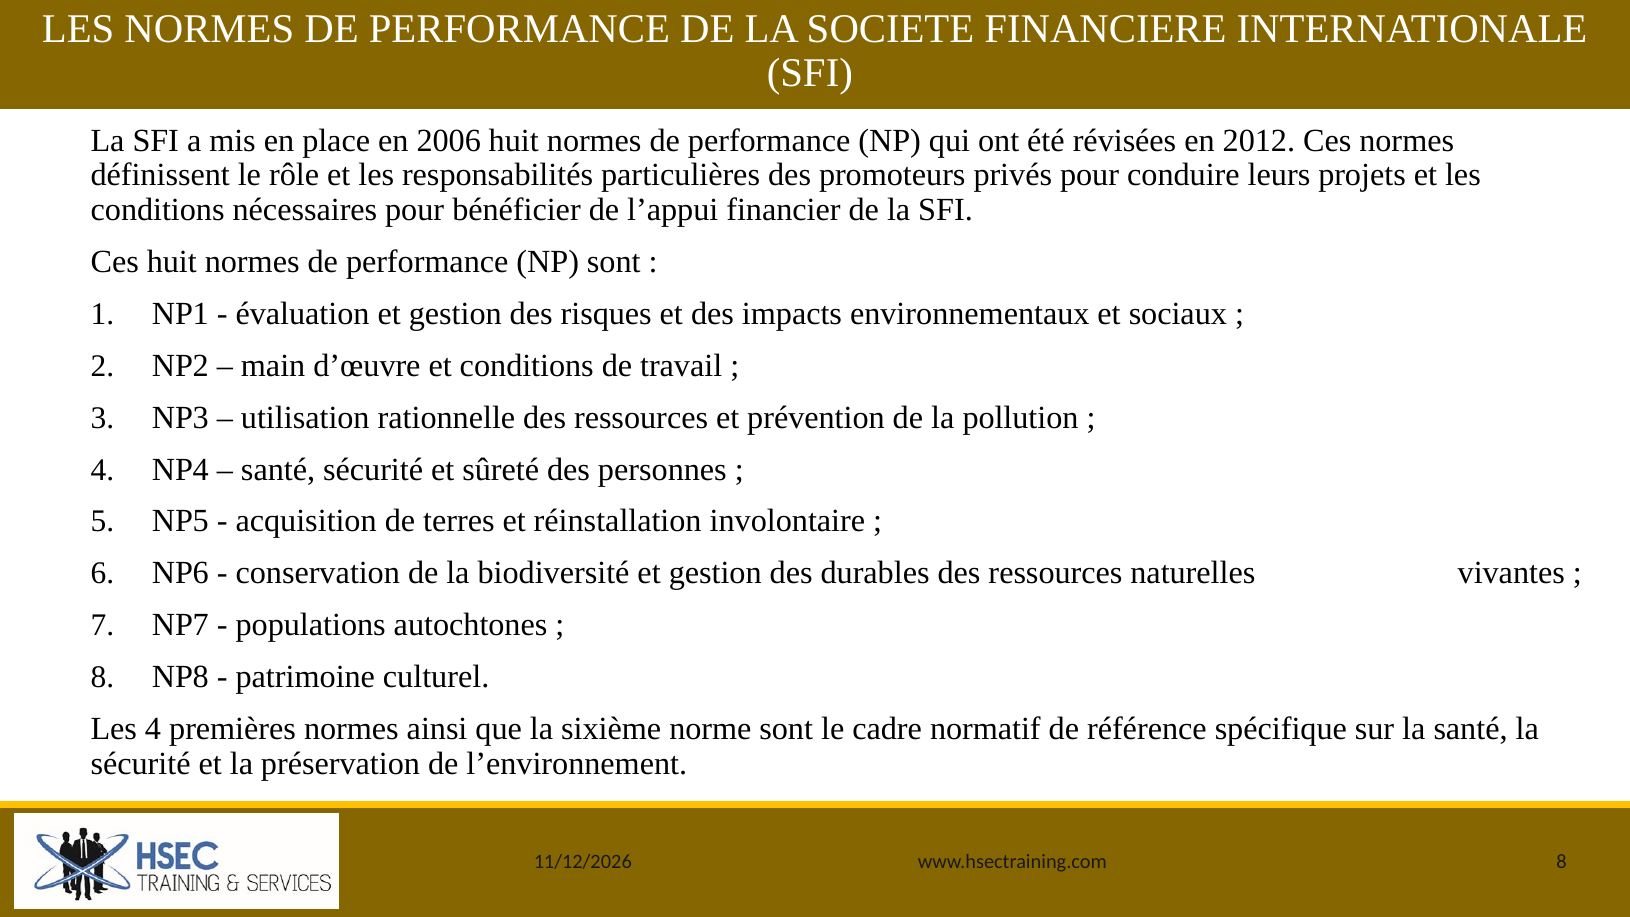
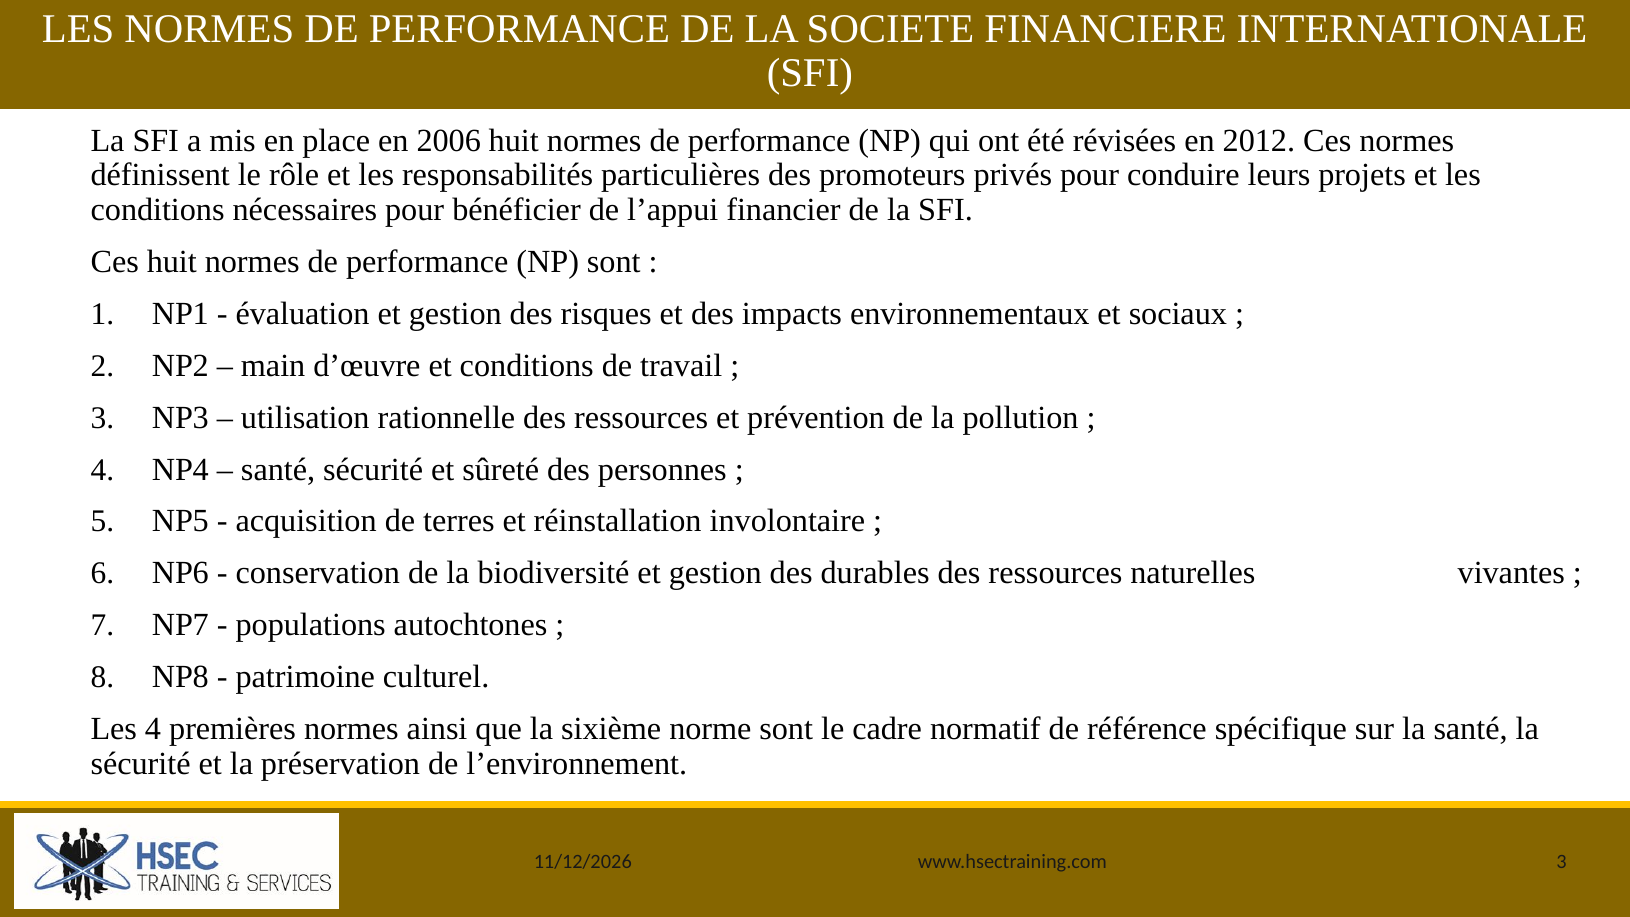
www.hsectraining.com 8: 8 -> 3
